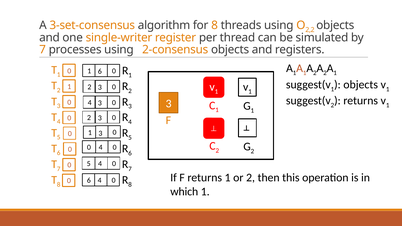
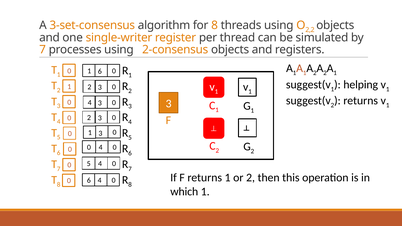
objects at (361, 85): objects -> helping
